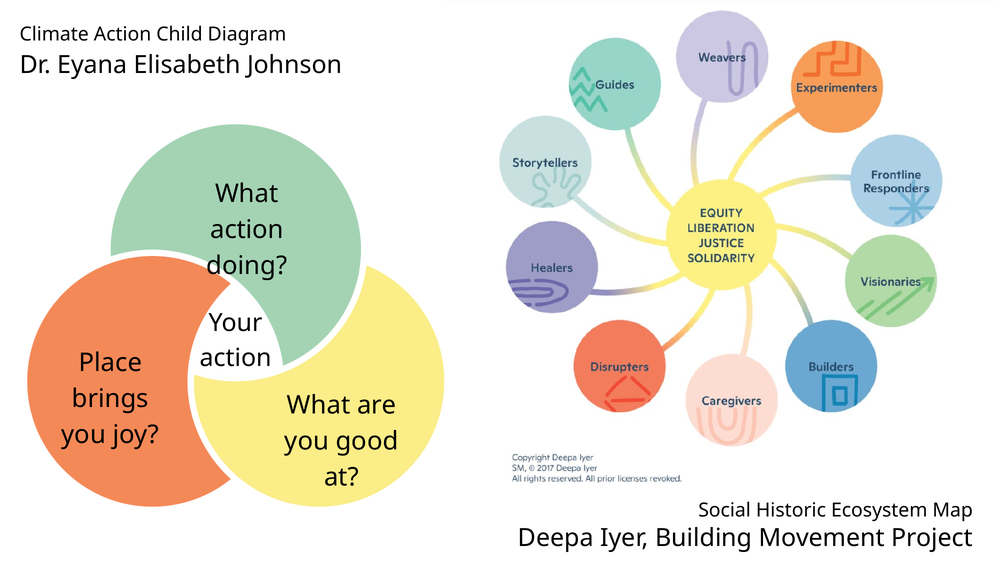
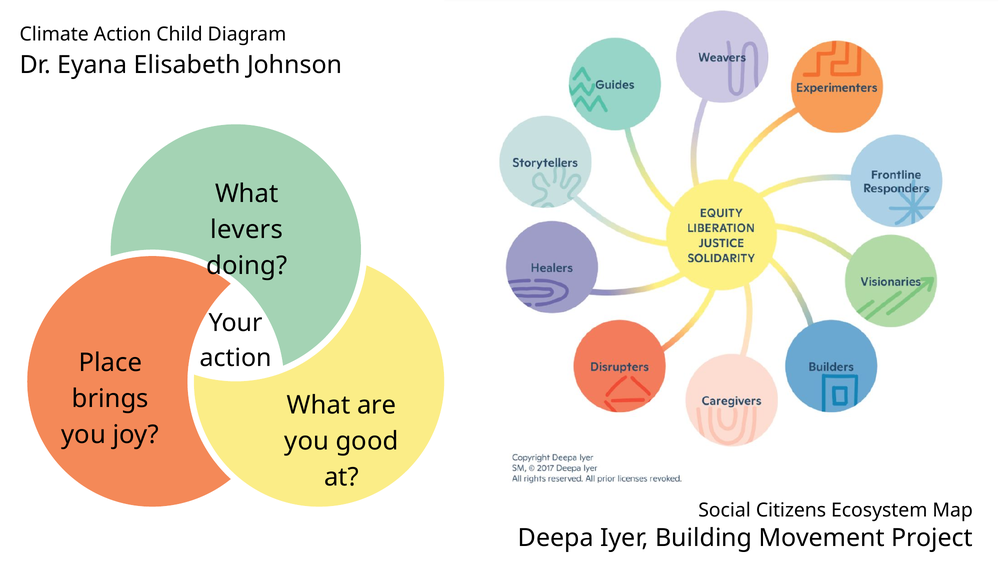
action at (247, 230): action -> levers
Historic: Historic -> Citizens
